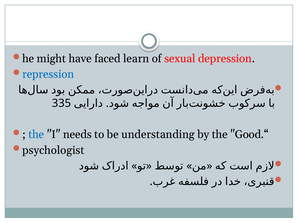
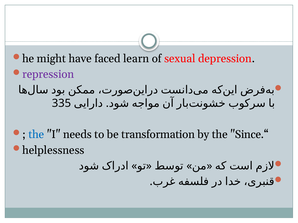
repression colour: blue -> purple
understanding: understanding -> transformation
Good.“: Good.“ -> Since.“
psychologist: psychologist -> helplessness
